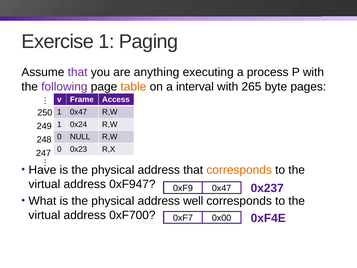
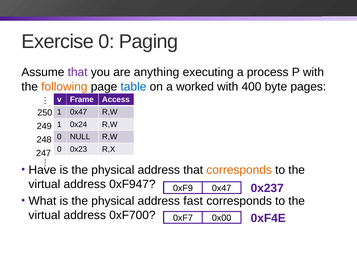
Exercise 1: 1 -> 0
following colour: purple -> orange
table colour: orange -> blue
interval: interval -> worked
265: 265 -> 400
well: well -> fast
